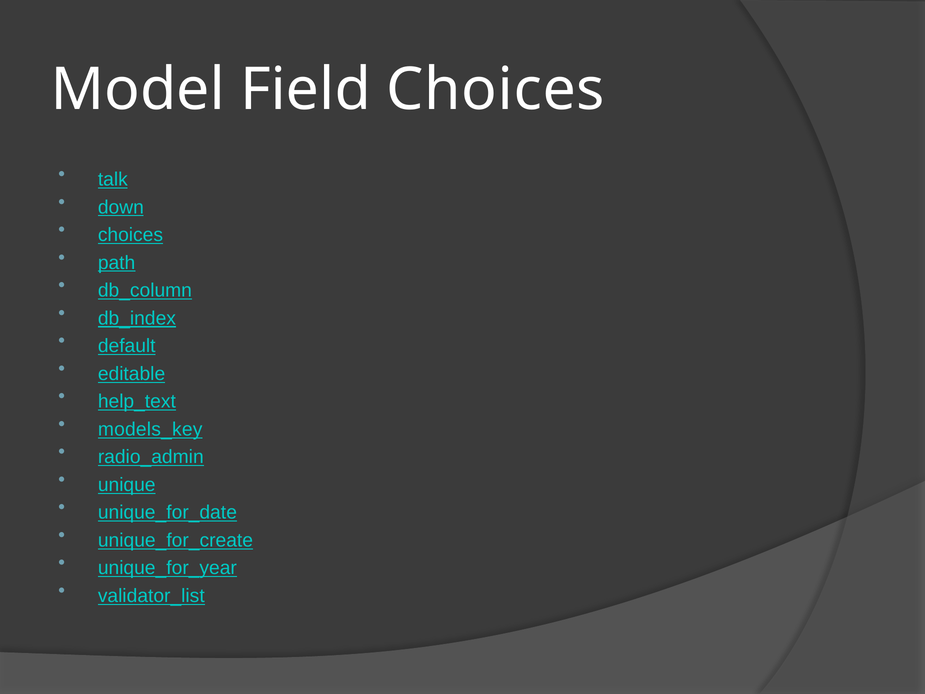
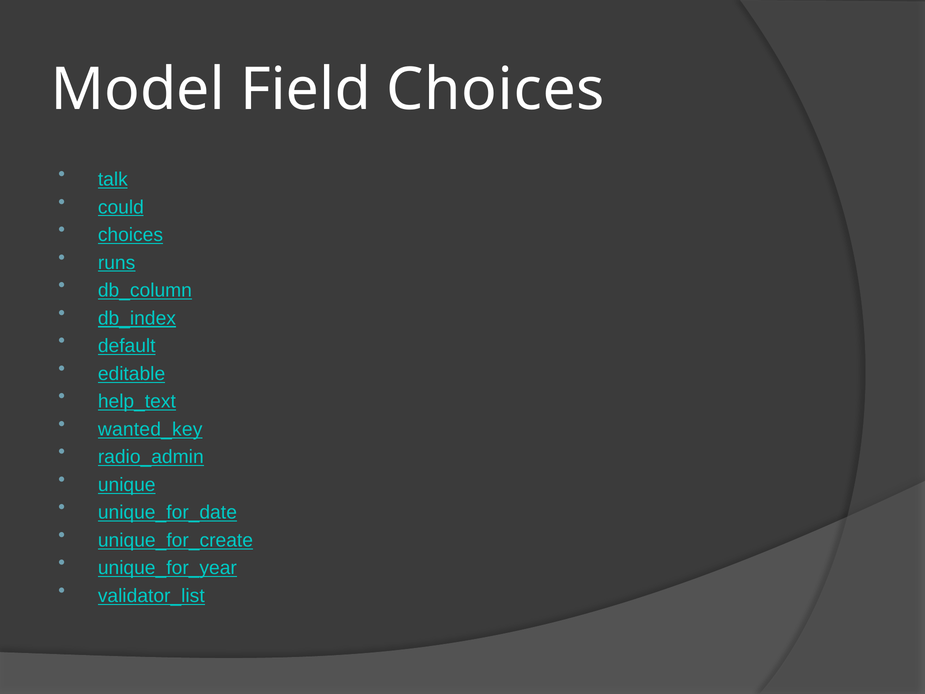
down: down -> could
path: path -> runs
models_key: models_key -> wanted_key
